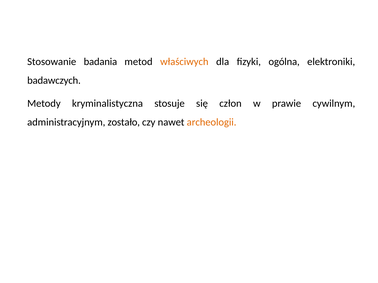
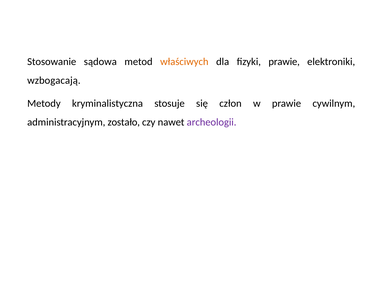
badania: badania -> sądowa
fizyki ogólna: ogólna -> prawie
badawczych: badawczych -> wzbogacają
archeologii colour: orange -> purple
